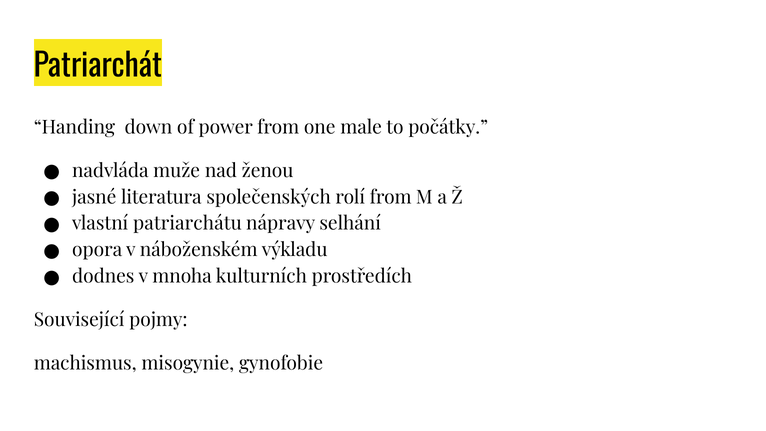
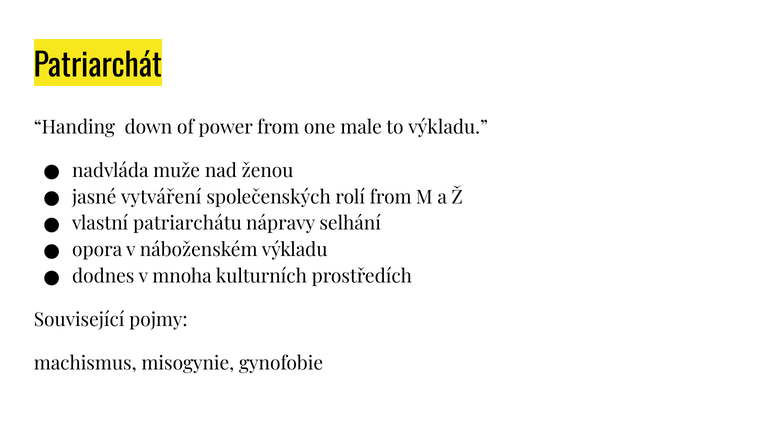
to počátky: počátky -> výkladu
literatura: literatura -> vytváření
